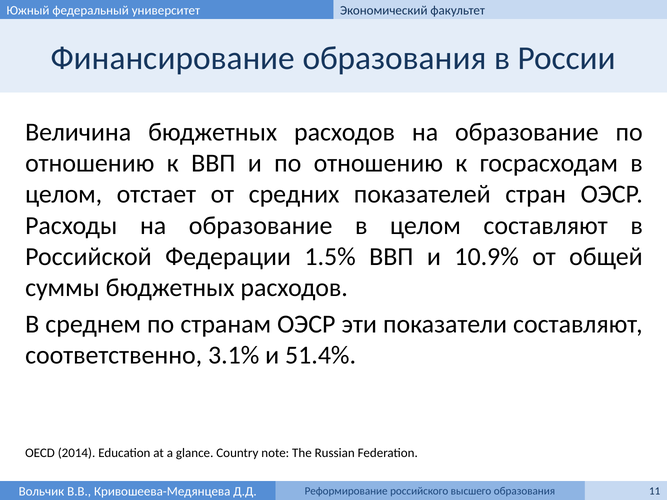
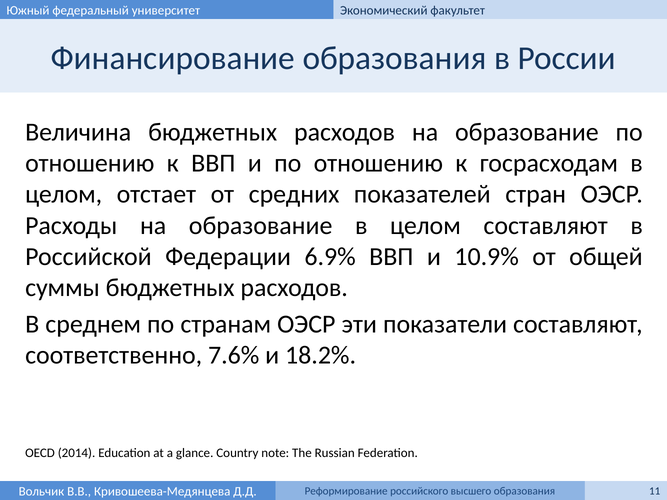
1.5%: 1.5% -> 6.9%
3.1%: 3.1% -> 7.6%
51.4%: 51.4% -> 18.2%
